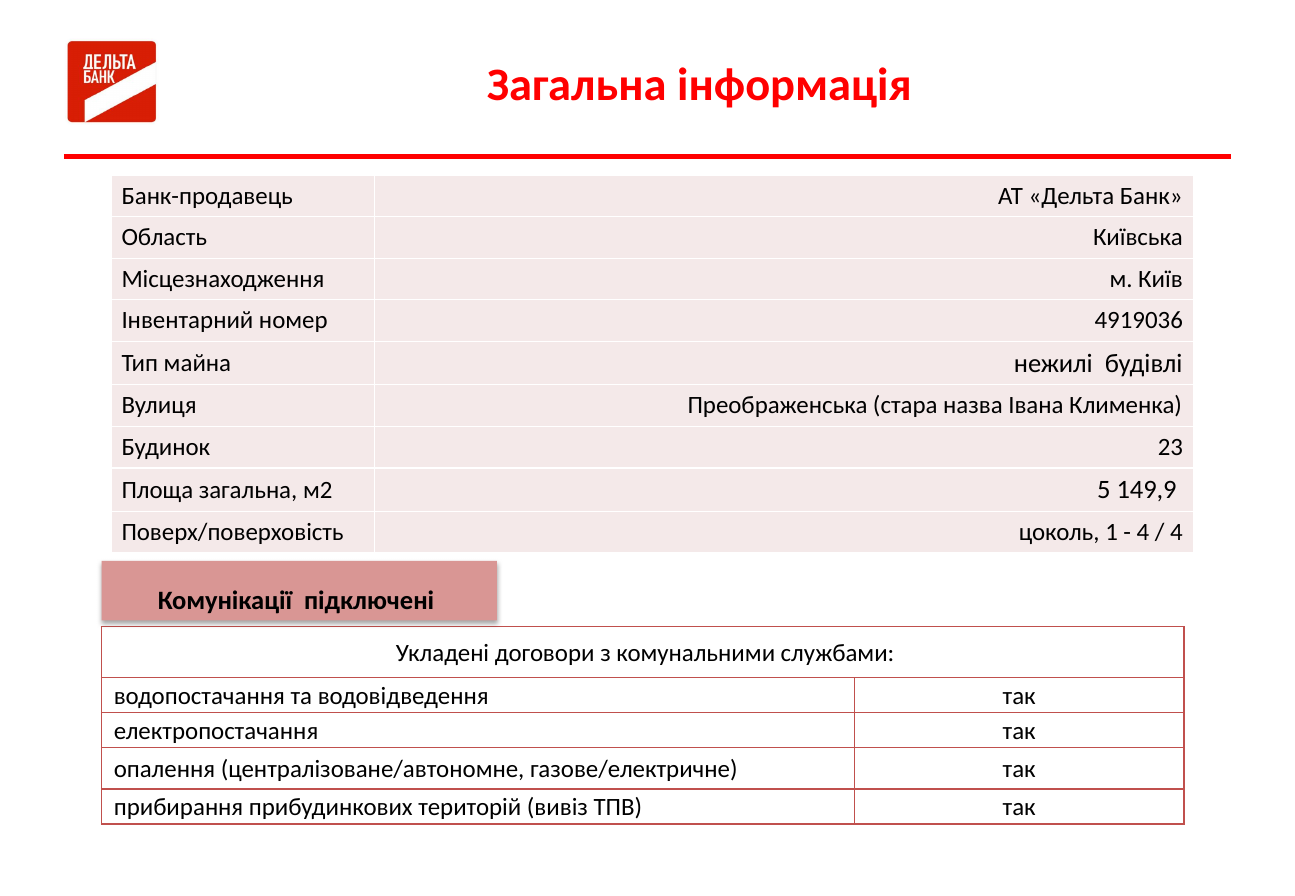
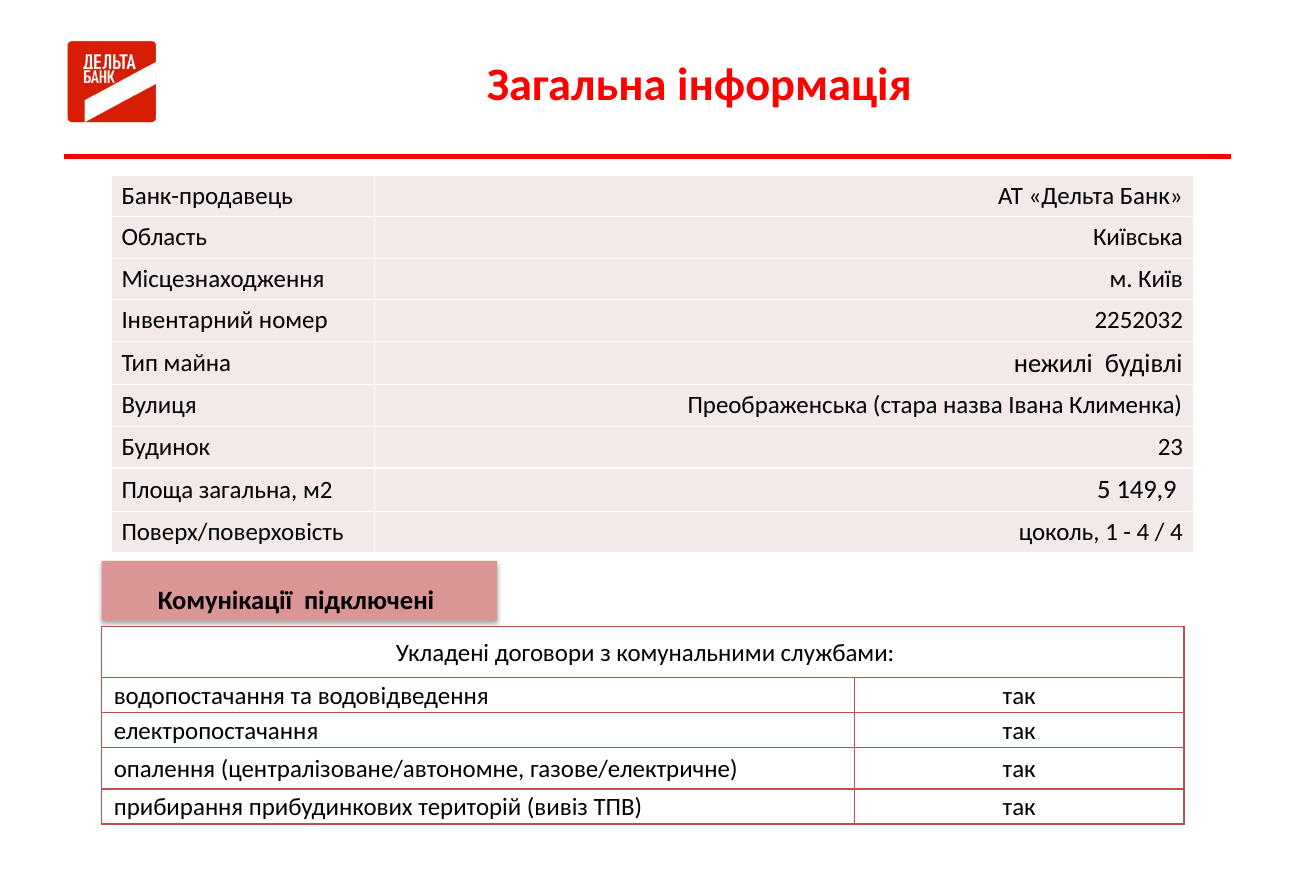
4919036: 4919036 -> 2252032
